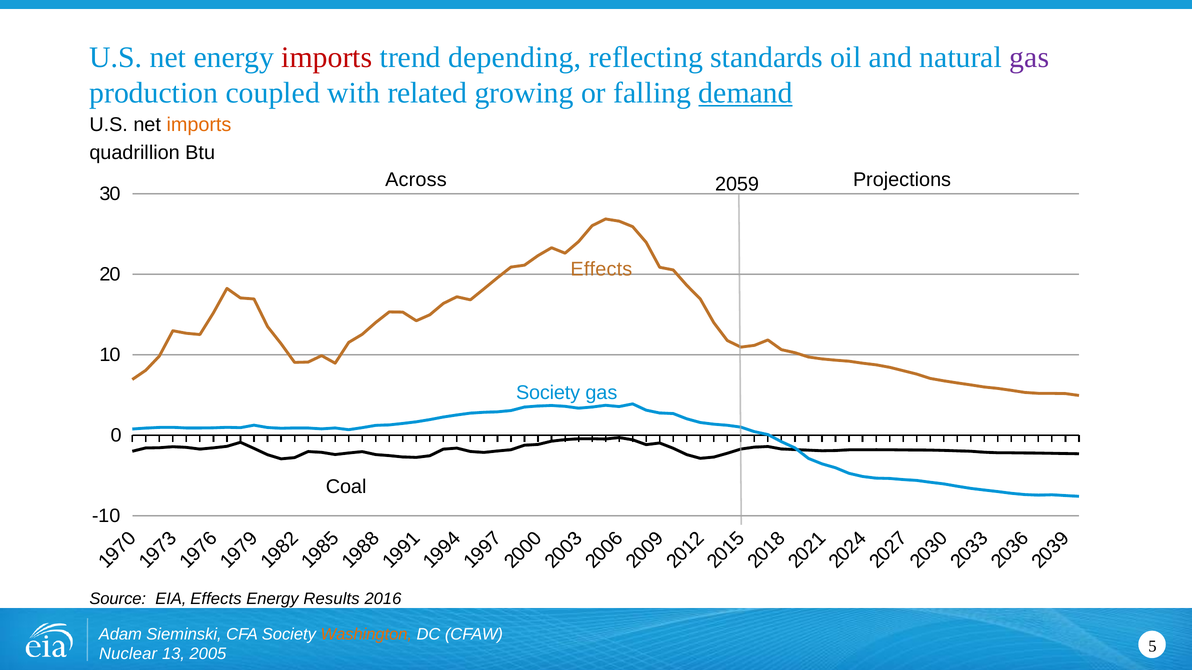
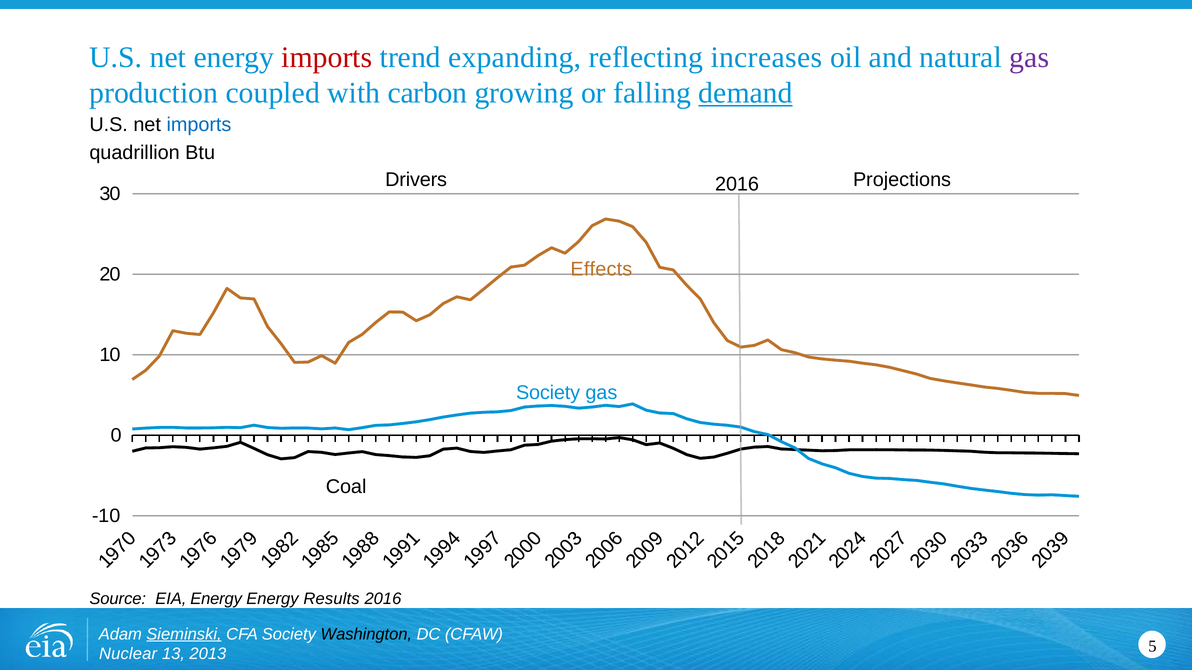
depending: depending -> expanding
standards: standards -> increases
related: related -> carbon
imports at (199, 125) colour: orange -> blue
Across: Across -> Drivers
2059 at (737, 184): 2059 -> 2016
EIA Effects: Effects -> Energy
Sieminski underline: none -> present
Washington colour: orange -> black
2005: 2005 -> 2013
